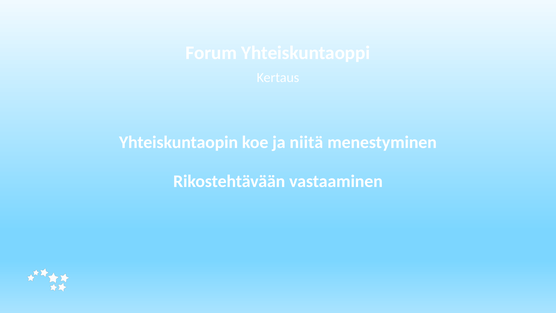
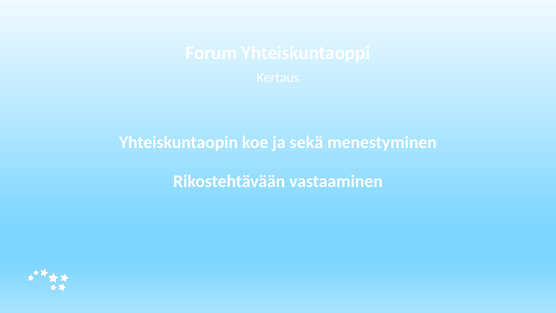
niitä: niitä -> sekä
